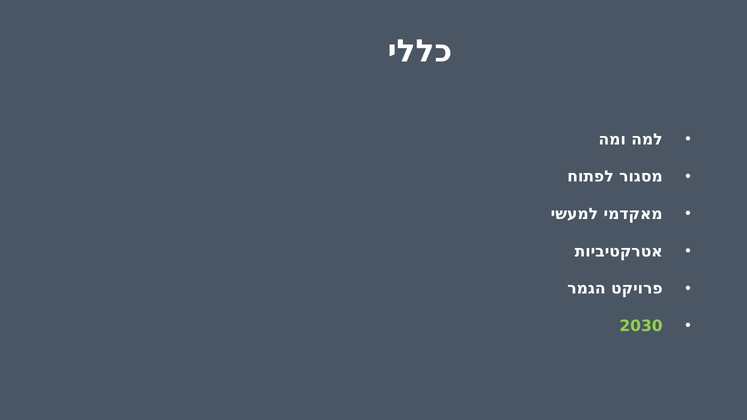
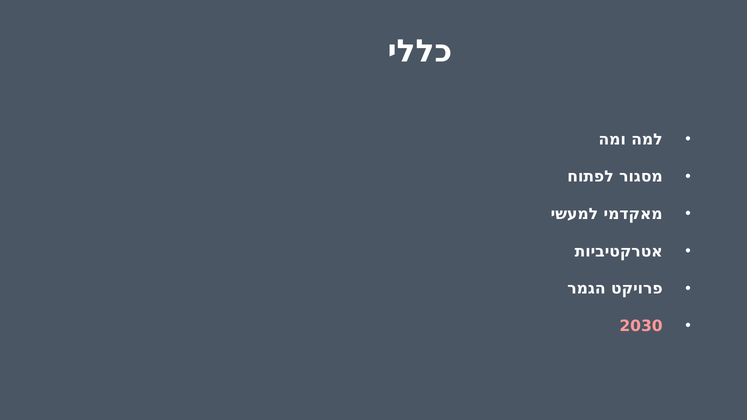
2030 colour: light green -> pink
